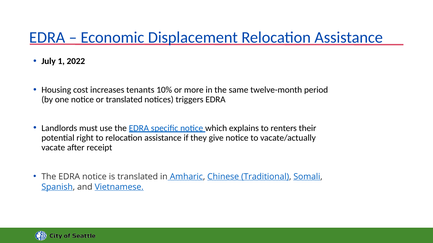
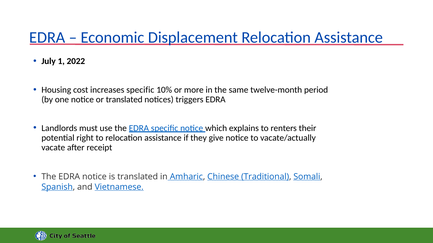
increases tenants: tenants -> specific
